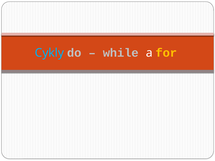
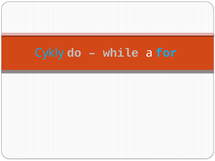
for colour: yellow -> light blue
